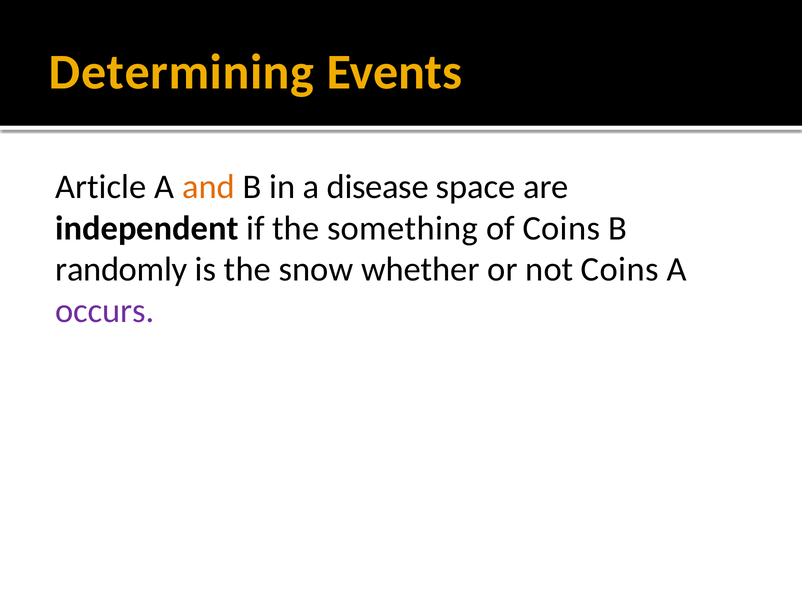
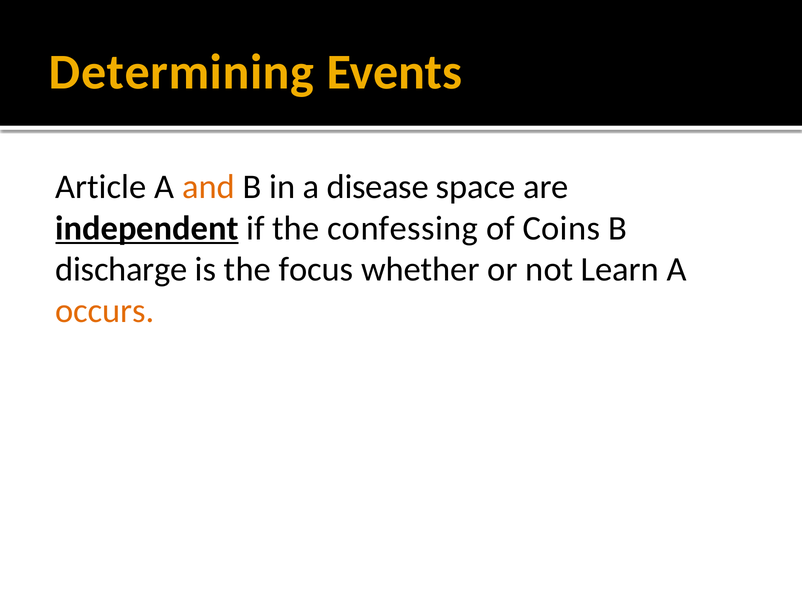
independent underline: none -> present
something: something -> confessing
randomly: randomly -> discharge
snow: snow -> focus
not Coins: Coins -> Learn
occurs colour: purple -> orange
